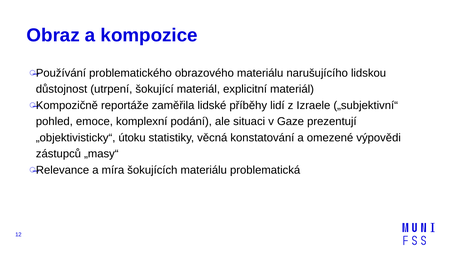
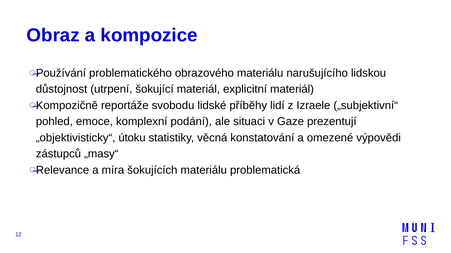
zaměřila: zaměřila -> svobodu
